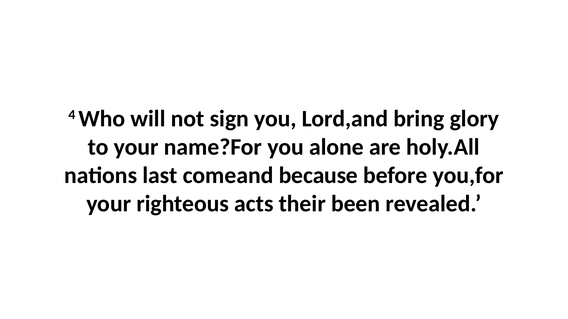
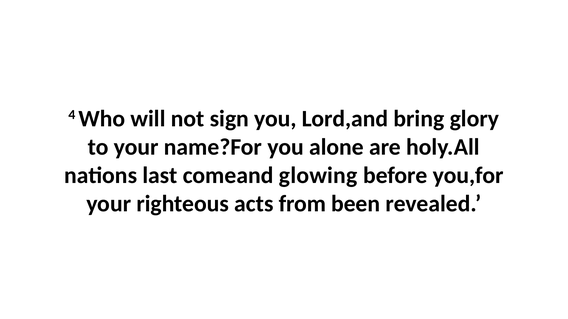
because: because -> glowing
their: their -> from
